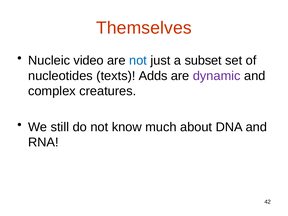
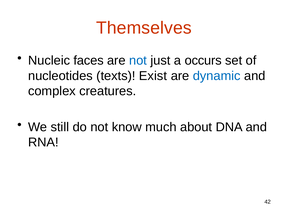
video: video -> faces
subset: subset -> occurs
Adds: Adds -> Exist
dynamic colour: purple -> blue
